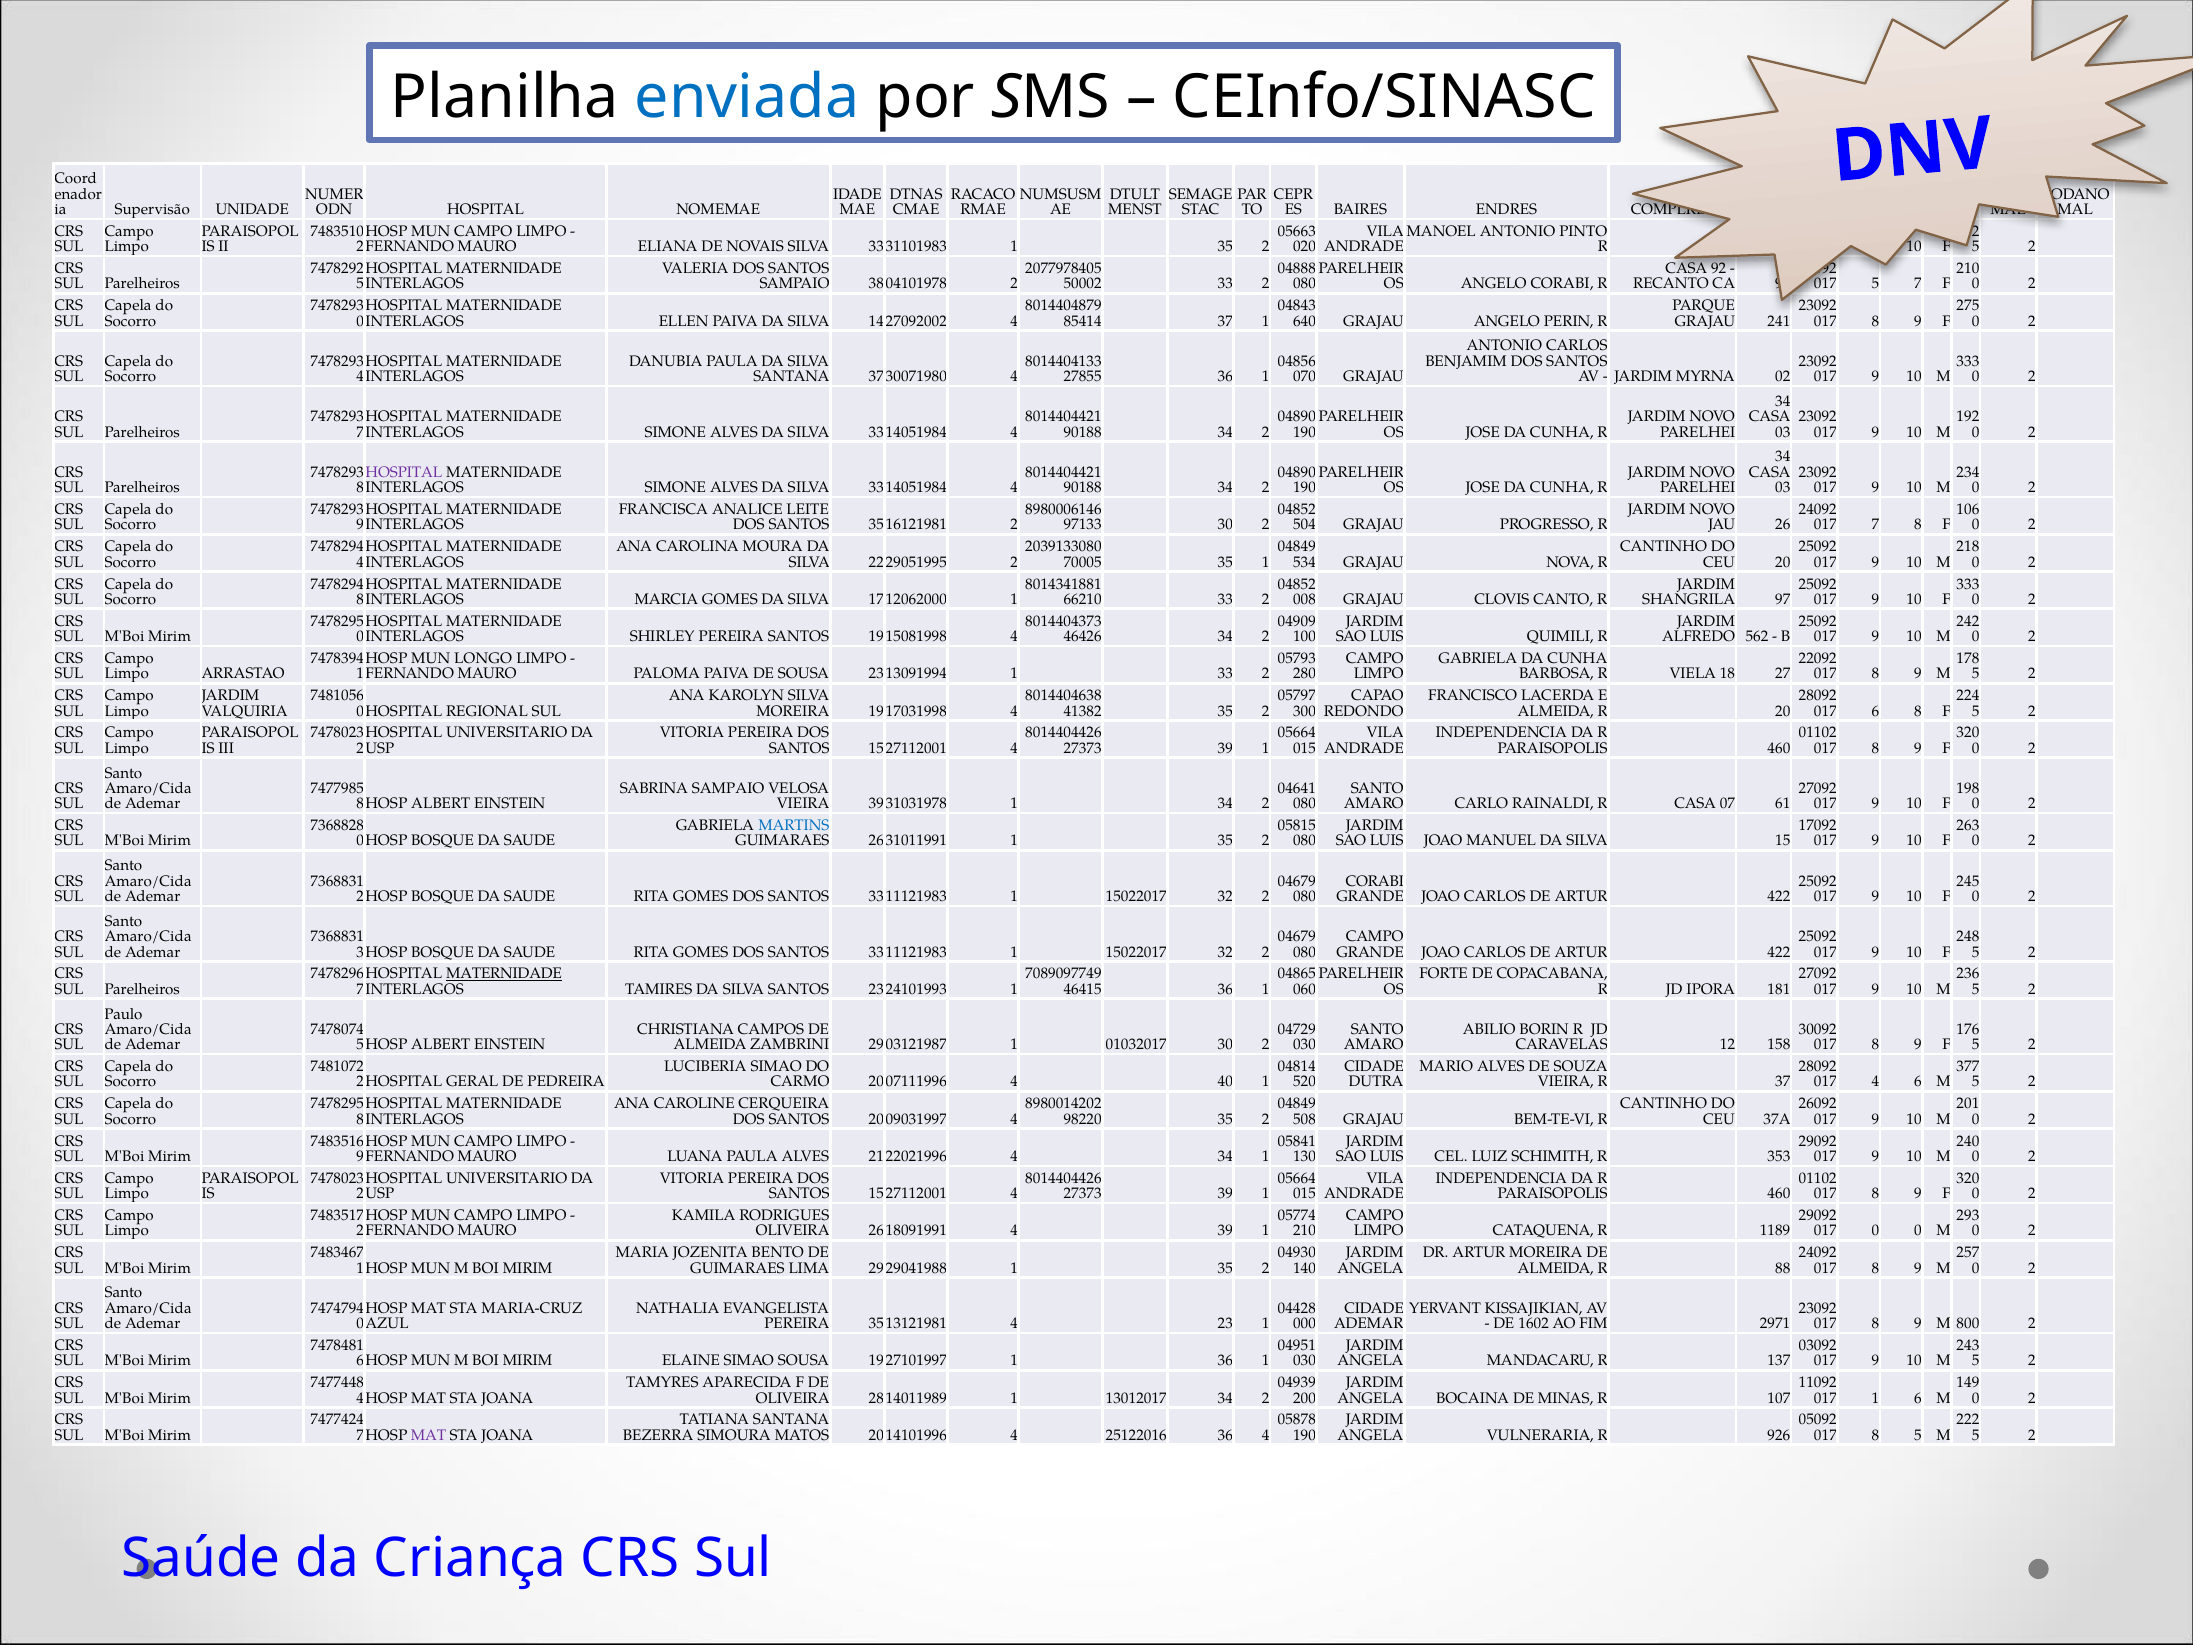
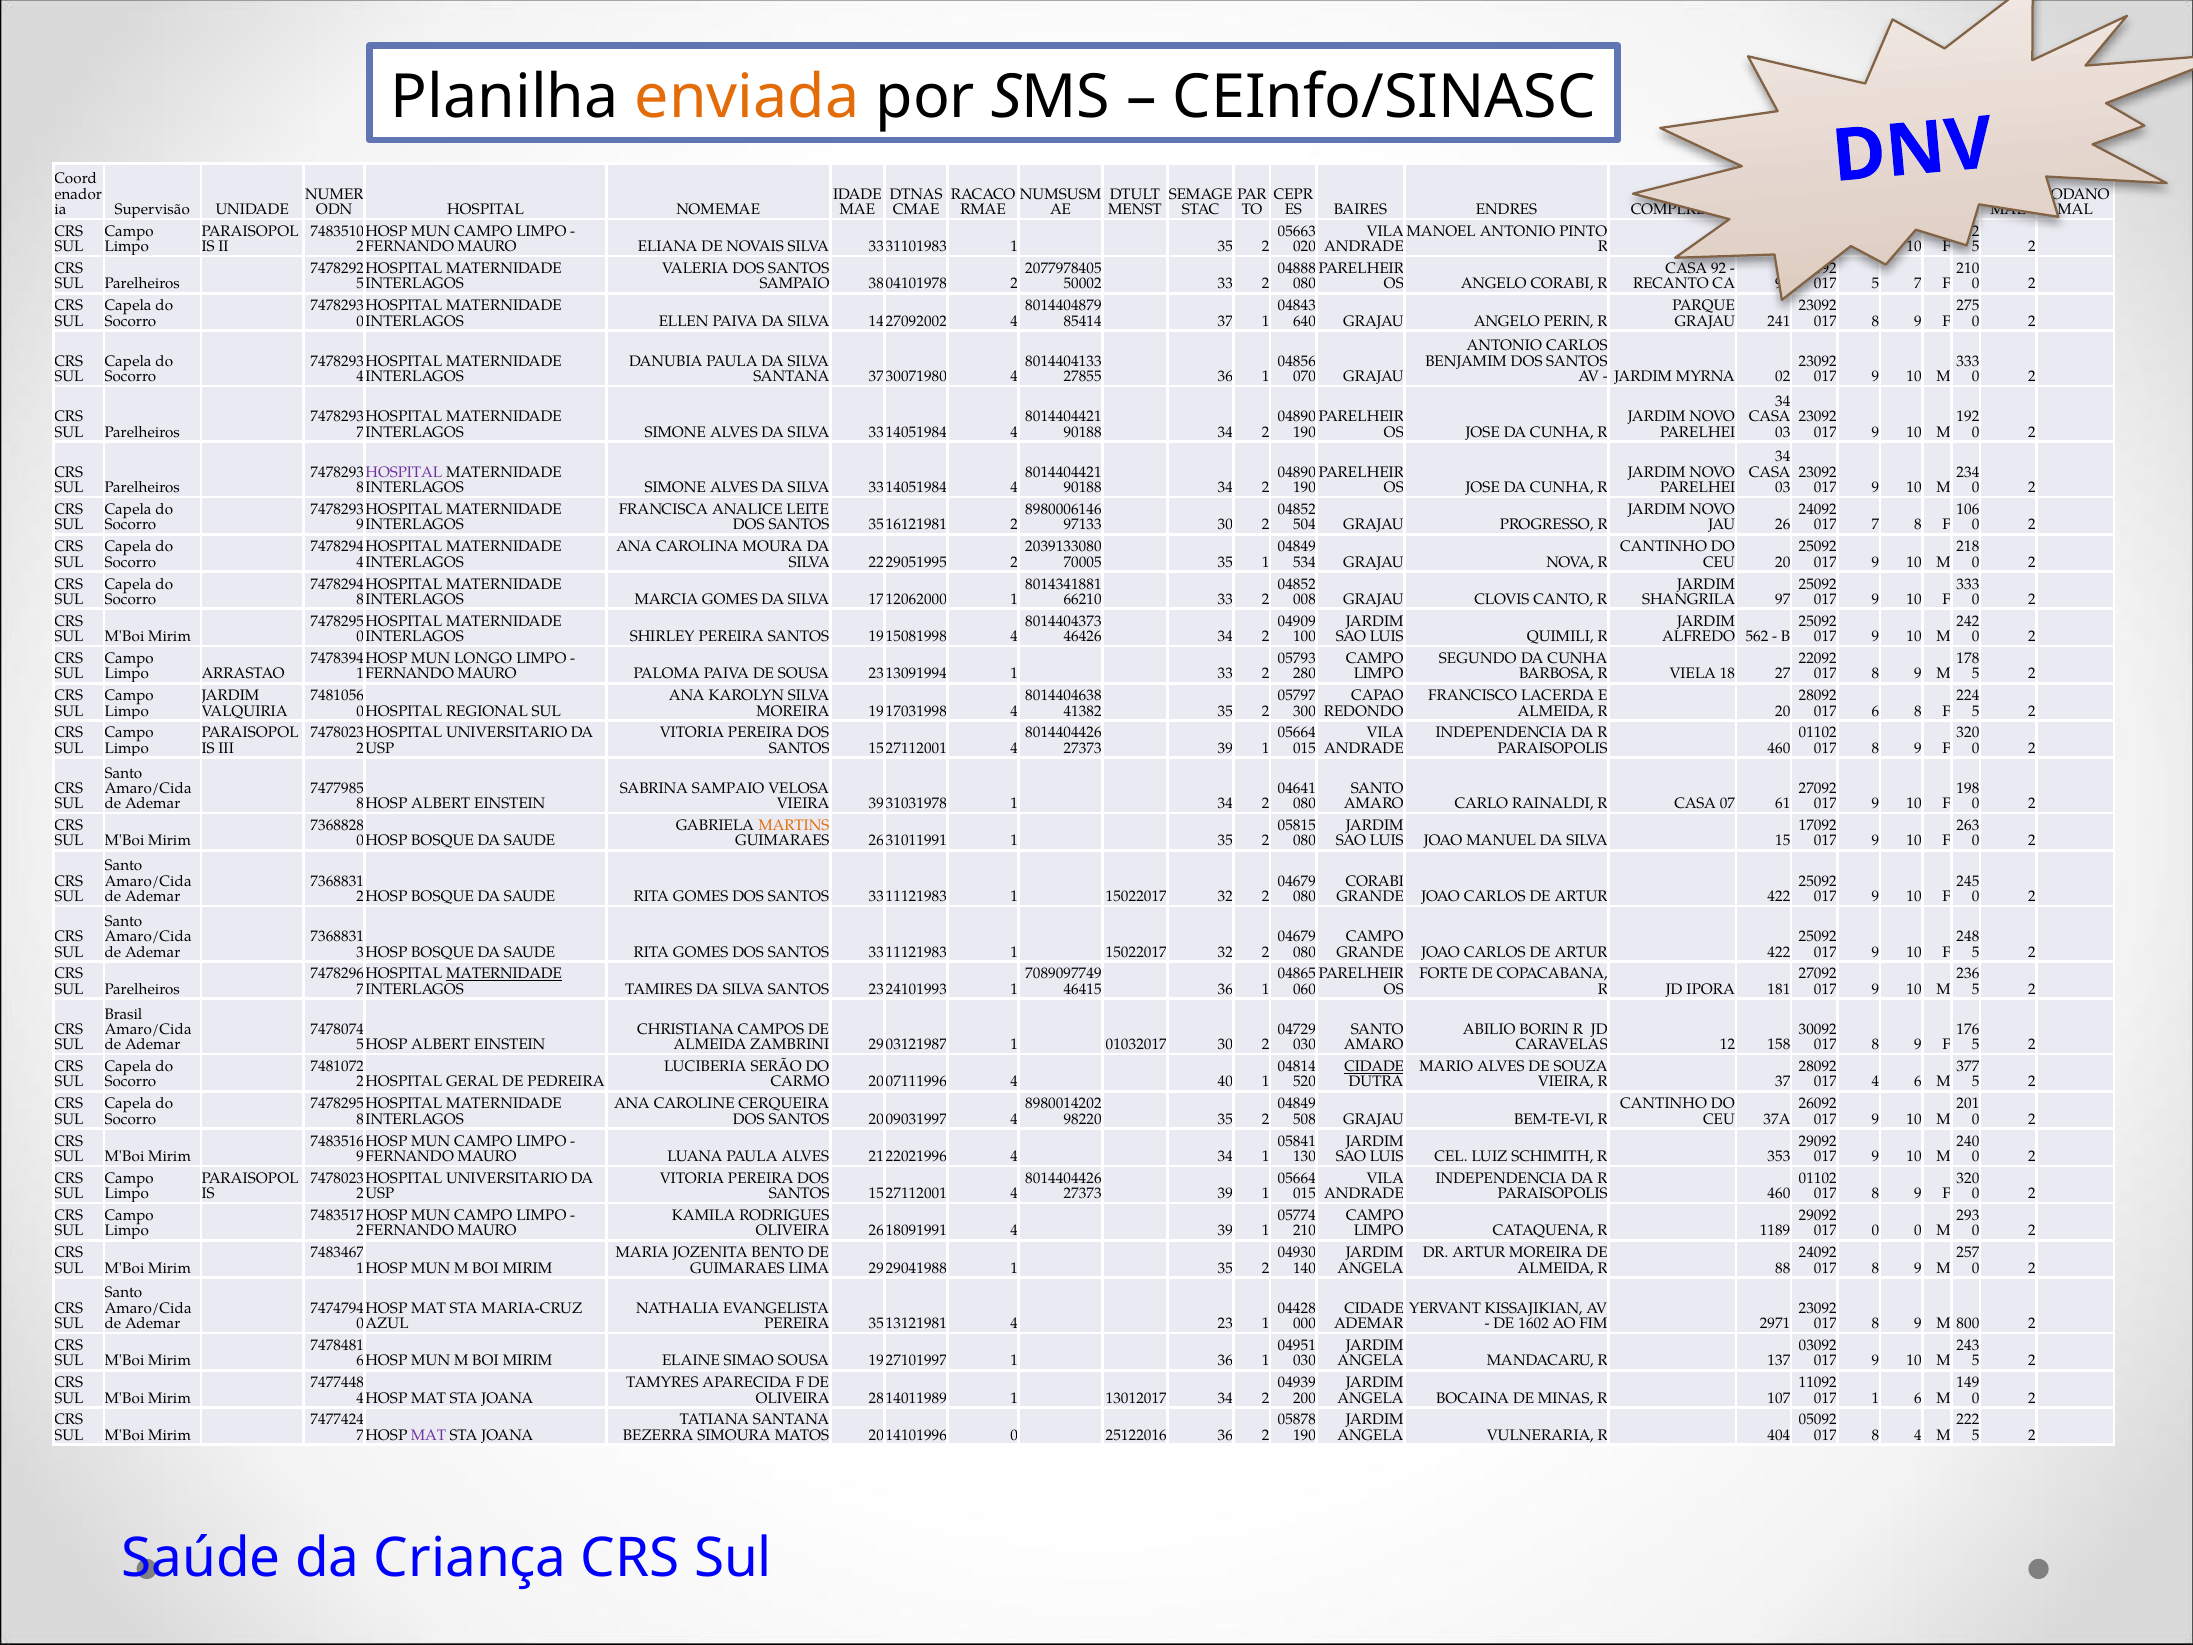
enviada colour: blue -> orange
GABRIELA at (1478, 658): GABRIELA -> SEGUNDO
MARTINS colour: blue -> orange
Paulo: Paulo -> Brasil
LUCIBERIA SIMAO: SIMAO -> SERÃO
CIDADE at (1374, 1066) underline: none -> present
4 at (1014, 1435): 4 -> 0
36 4: 4 -> 2
926: 926 -> 404
8 5: 5 -> 4
